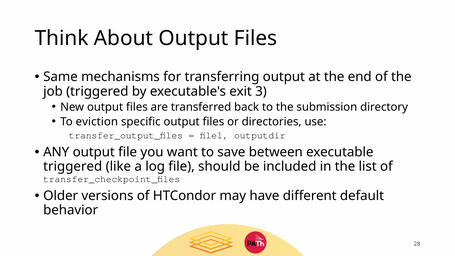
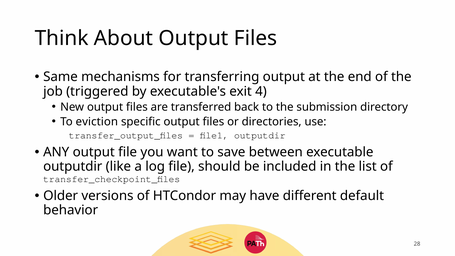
3: 3 -> 4
triggered at (73, 167): triggered -> outputdir
